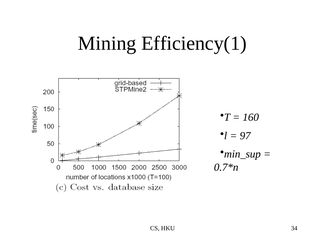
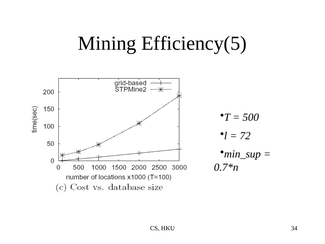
Efficiency(1: Efficiency(1 -> Efficiency(5
160: 160 -> 500
97: 97 -> 72
